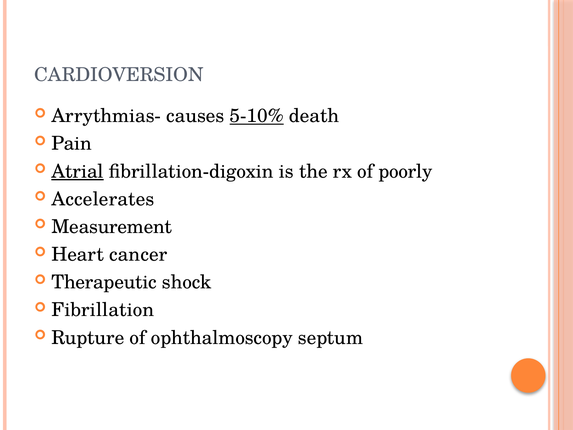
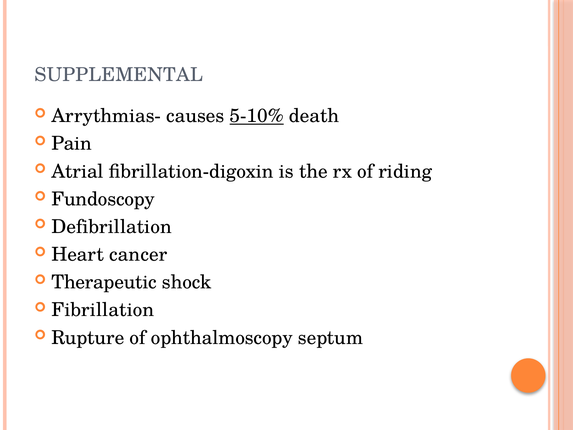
CARDIOVERSION: CARDIOVERSION -> SUPPLEMENTAL
Atrial underline: present -> none
poorly: poorly -> riding
Accelerates: Accelerates -> Fundoscopy
Measurement: Measurement -> Defibrillation
